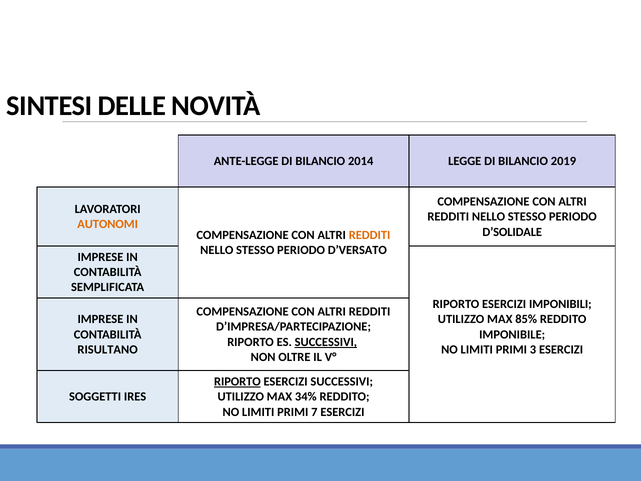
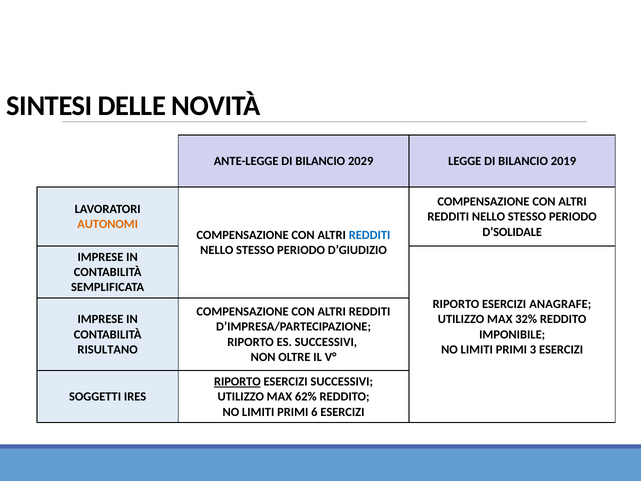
2014: 2014 -> 2029
REDDITI at (370, 235) colour: orange -> blue
D’VERSATO: D’VERSATO -> D’GIUDIZIO
IMPONIBILI: IMPONIBILI -> ANAGRAFE
85%: 85% -> 32%
SUCCESSIVI at (326, 342) underline: present -> none
34%: 34% -> 62%
7: 7 -> 6
